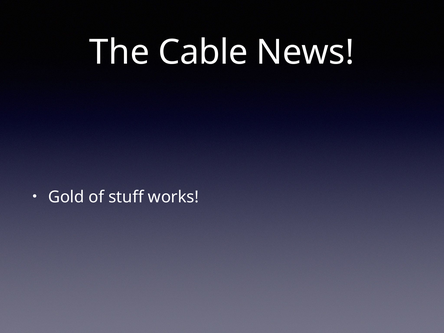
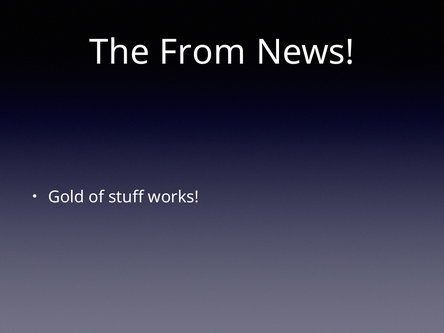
Cable: Cable -> From
